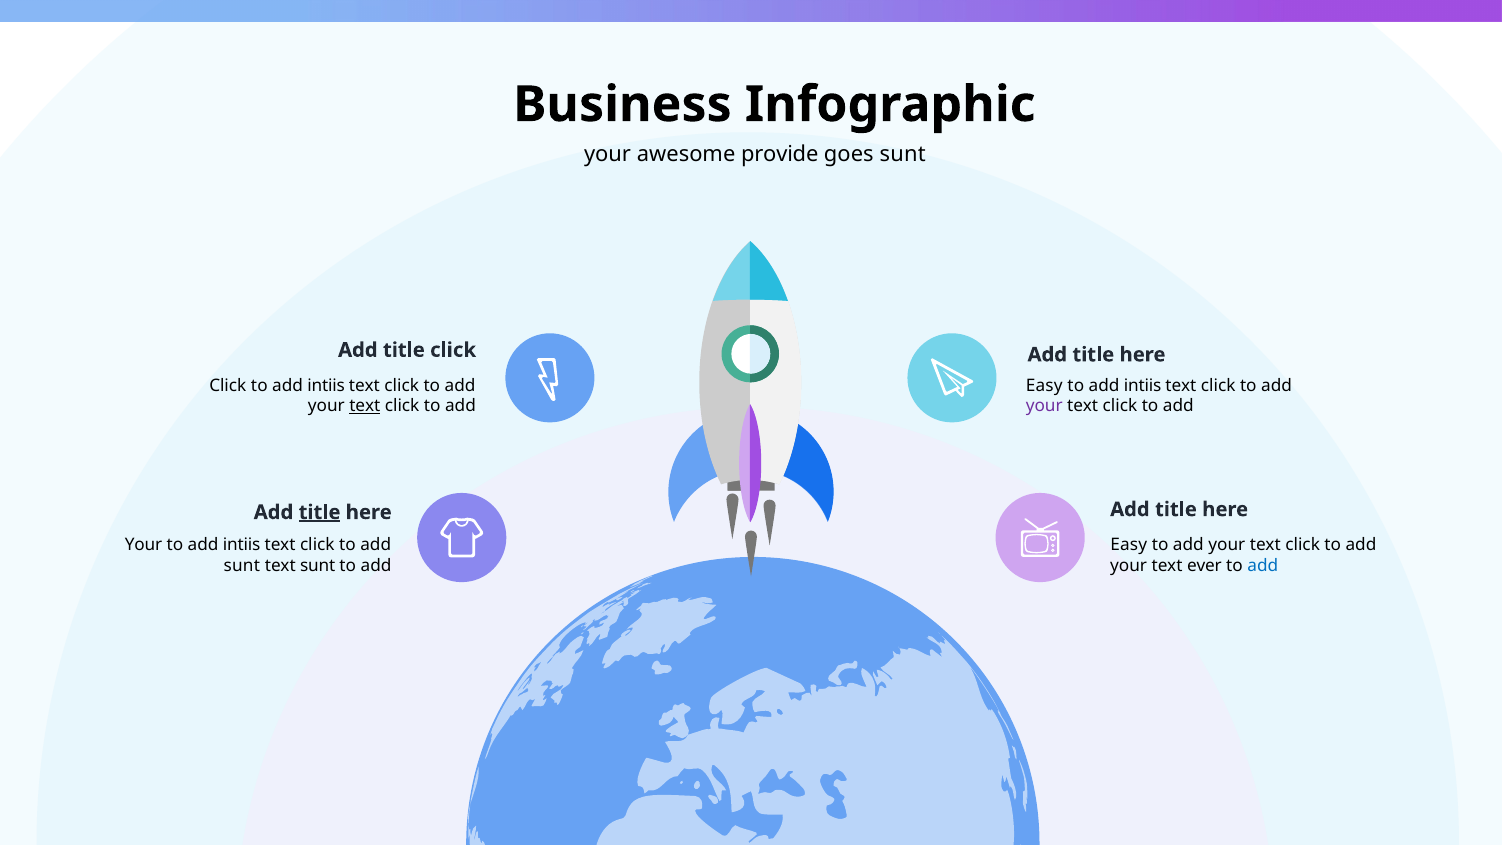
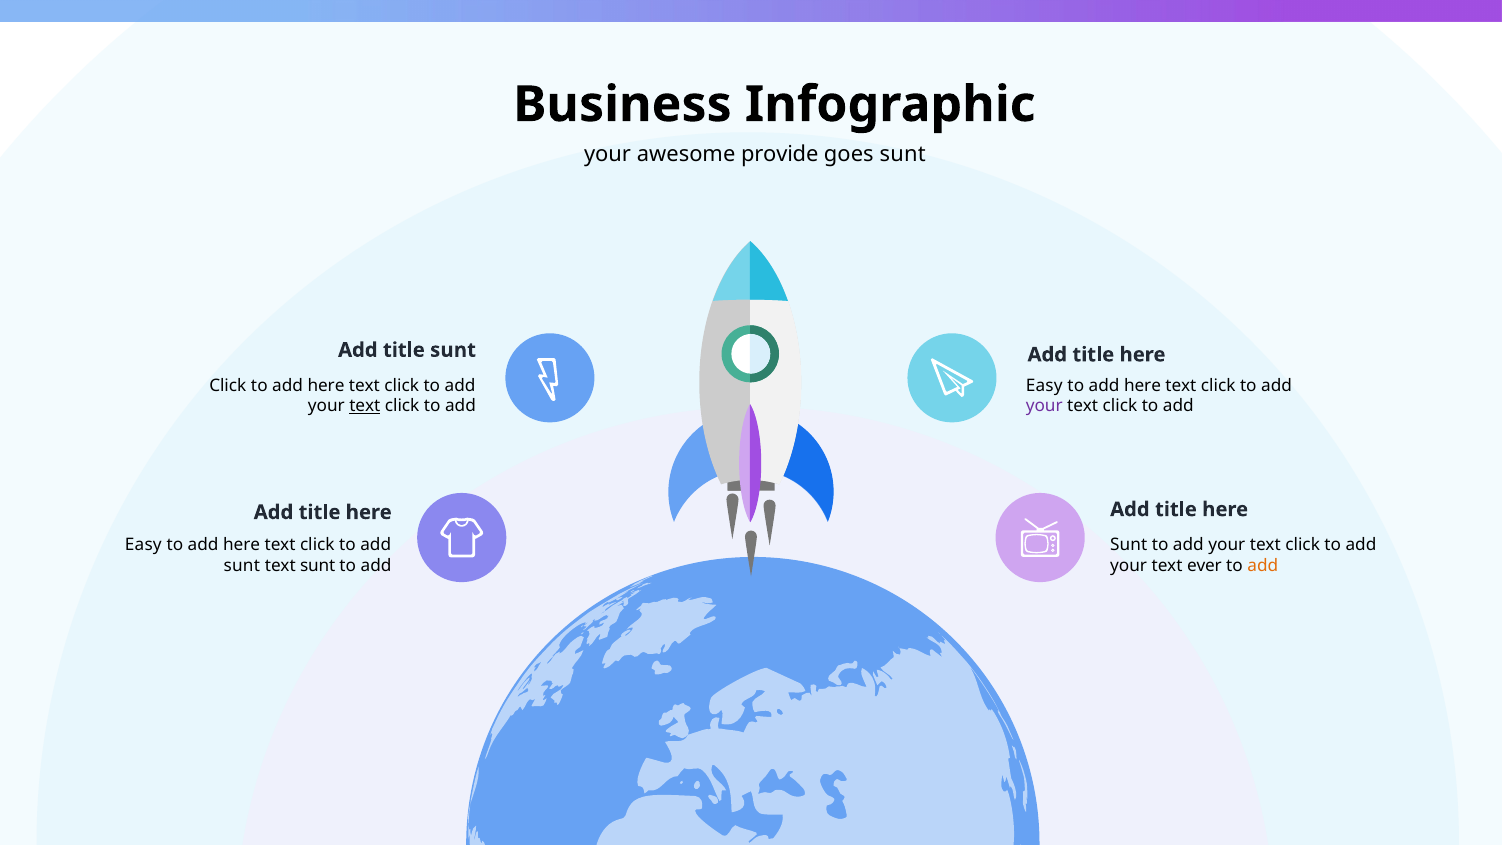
title click: click -> sunt
Click to add intiis: intiis -> here
intiis at (1143, 386): intiis -> here
title at (320, 512) underline: present -> none
Your at (144, 545): Your -> Easy
intiis at (242, 545): intiis -> here
Easy at (1129, 545): Easy -> Sunt
add at (1263, 566) colour: blue -> orange
